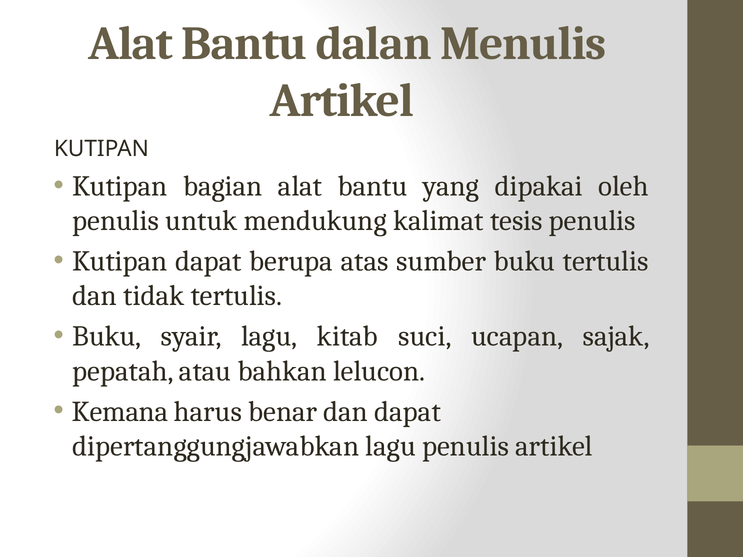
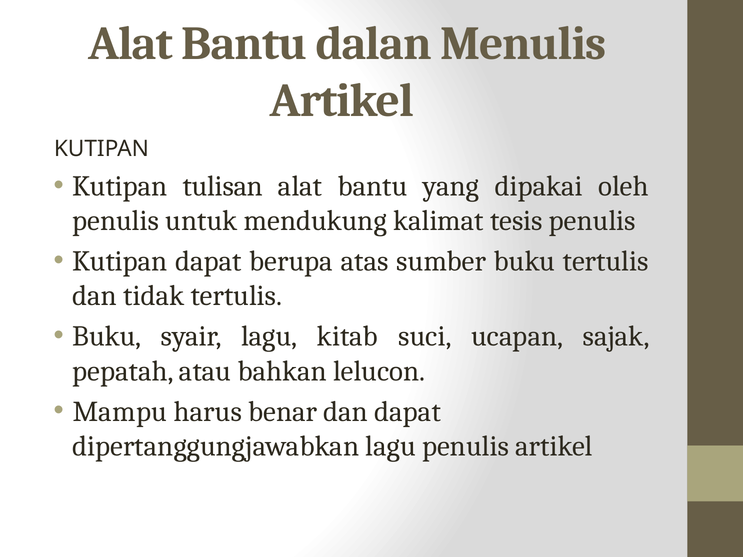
bagian: bagian -> tulisan
Kemana: Kemana -> Mampu
